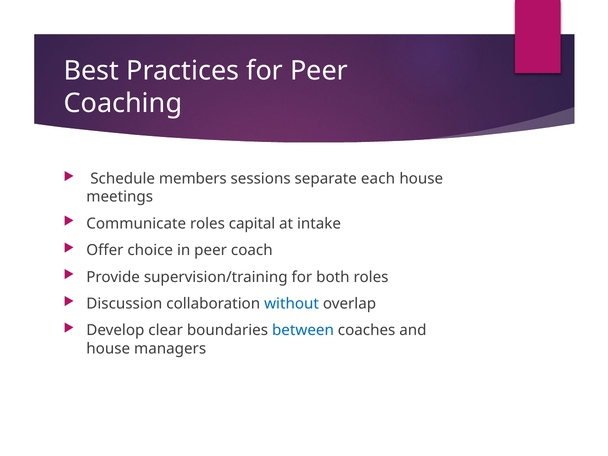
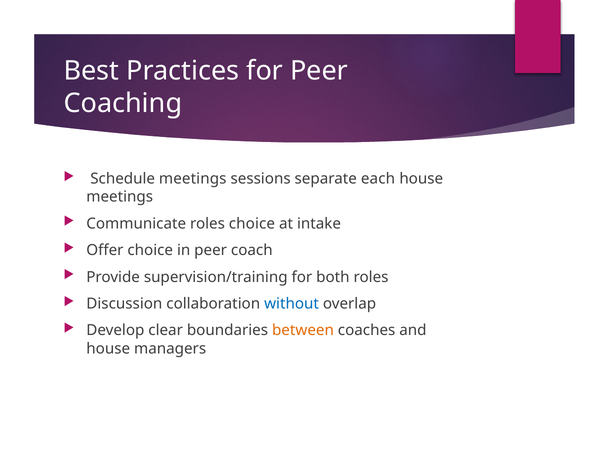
Schedule members: members -> meetings
roles capital: capital -> choice
between colour: blue -> orange
